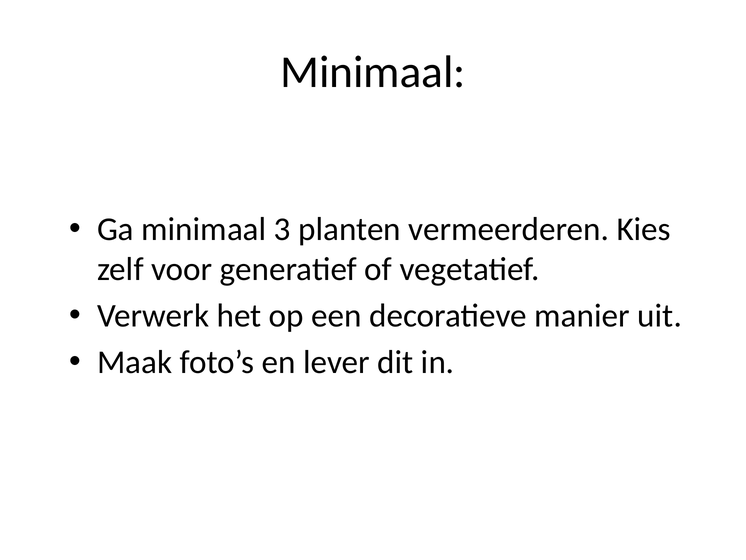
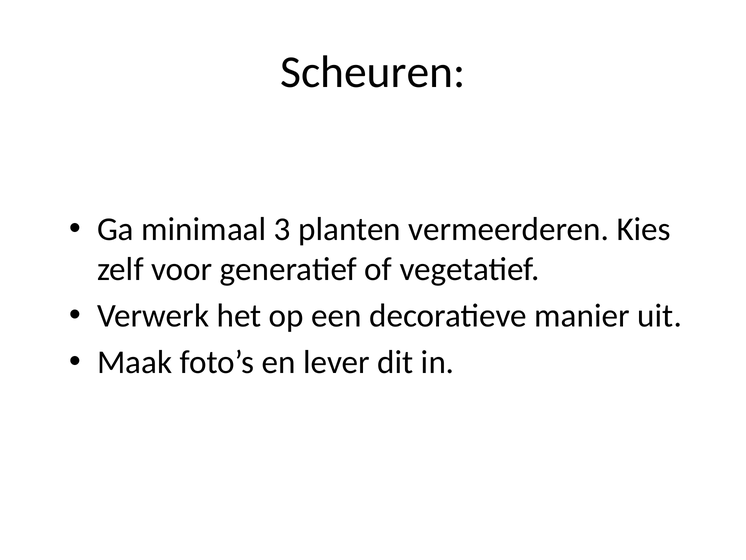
Minimaal at (373, 72): Minimaal -> Scheuren
